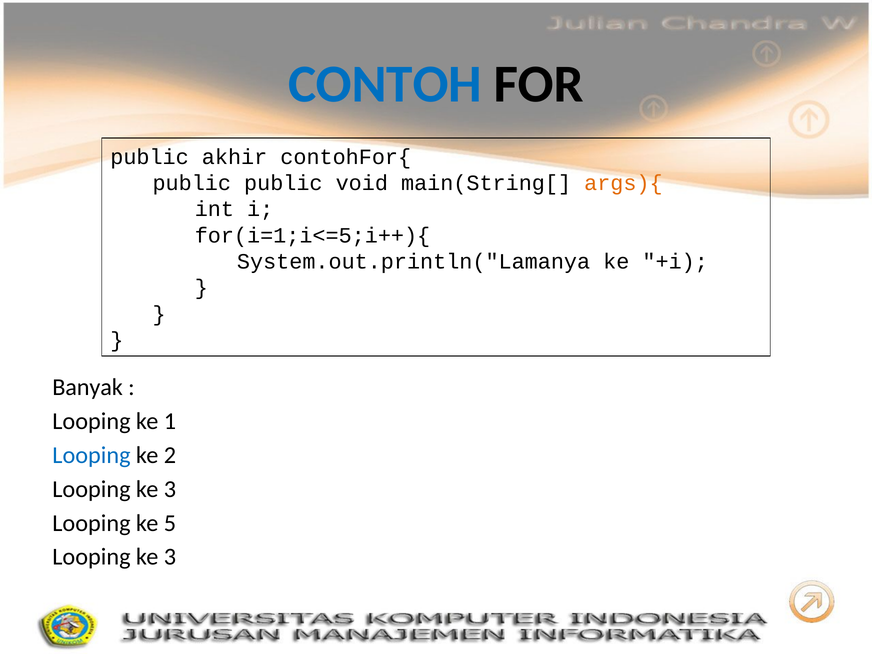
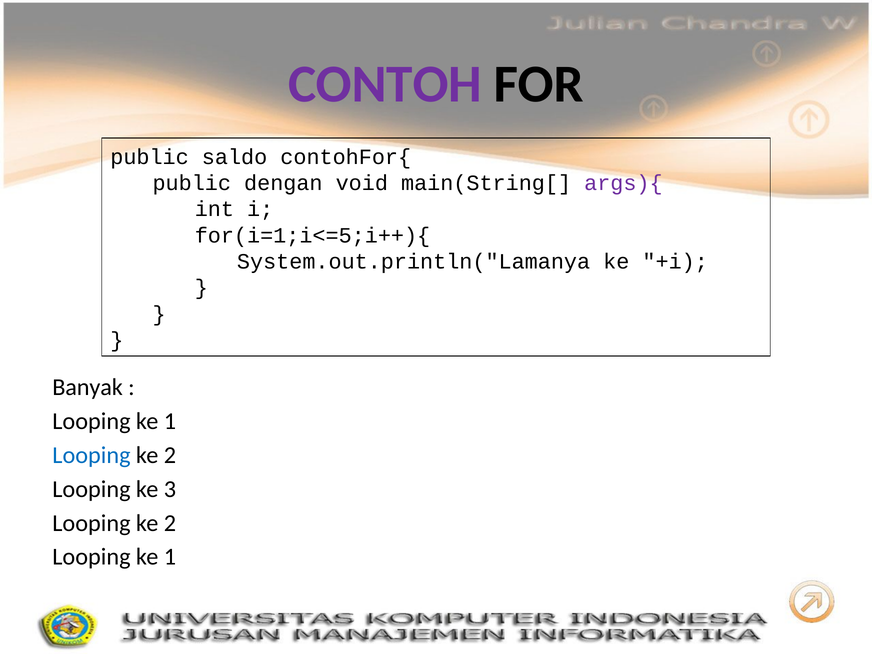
CONTOH colour: blue -> purple
akhir: akhir -> saldo
public public: public -> dengan
args){ colour: orange -> purple
5 at (170, 523): 5 -> 2
3 at (170, 557): 3 -> 1
